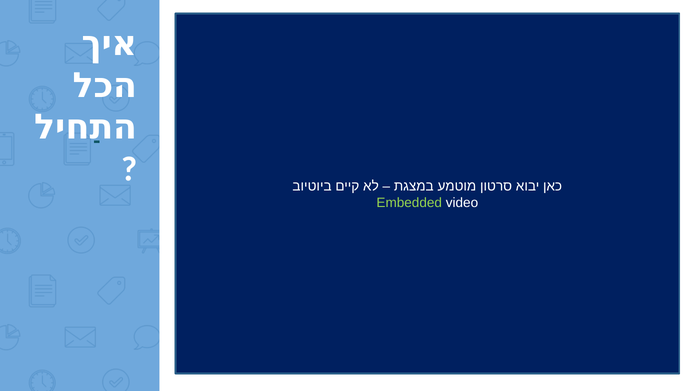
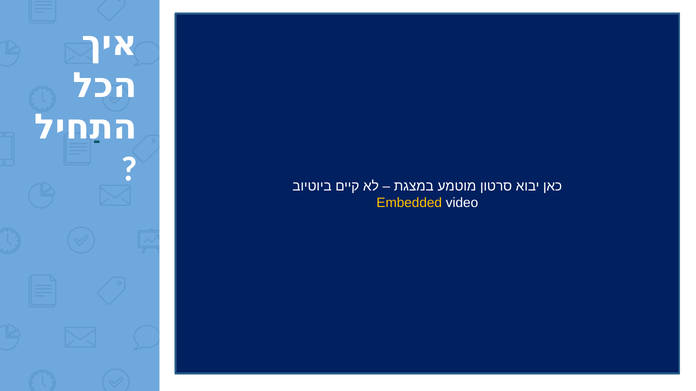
Embedded colour: light green -> yellow
